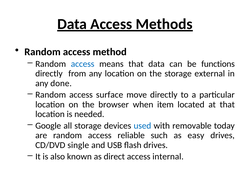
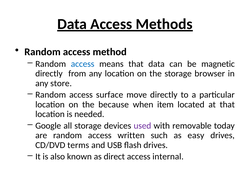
functions: functions -> magnetic
external: external -> browser
done: done -> store
browser: browser -> because
used colour: blue -> purple
reliable: reliable -> written
single: single -> terms
